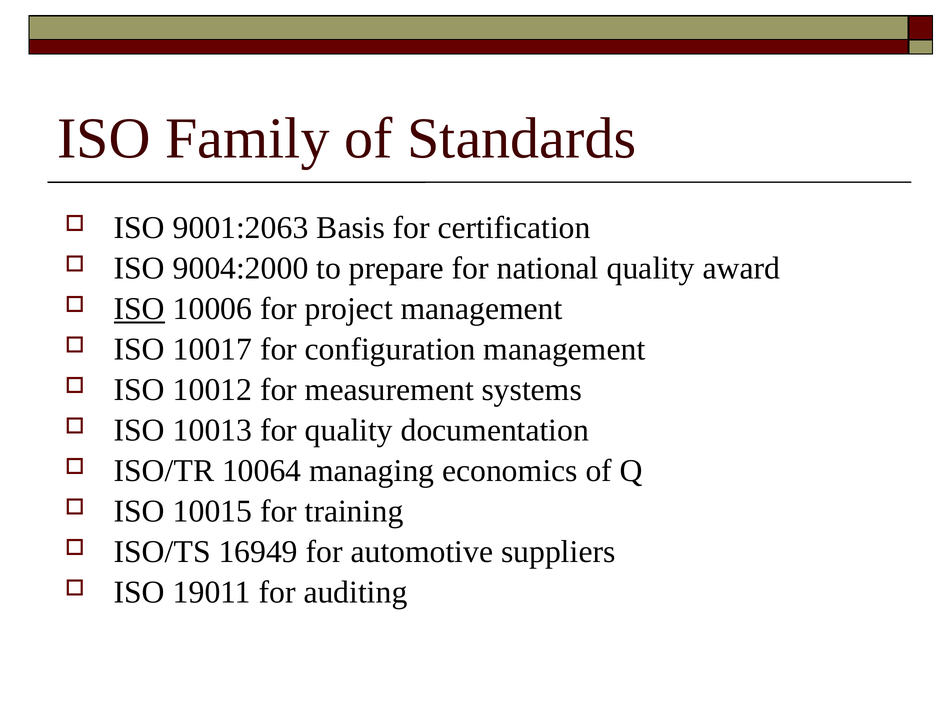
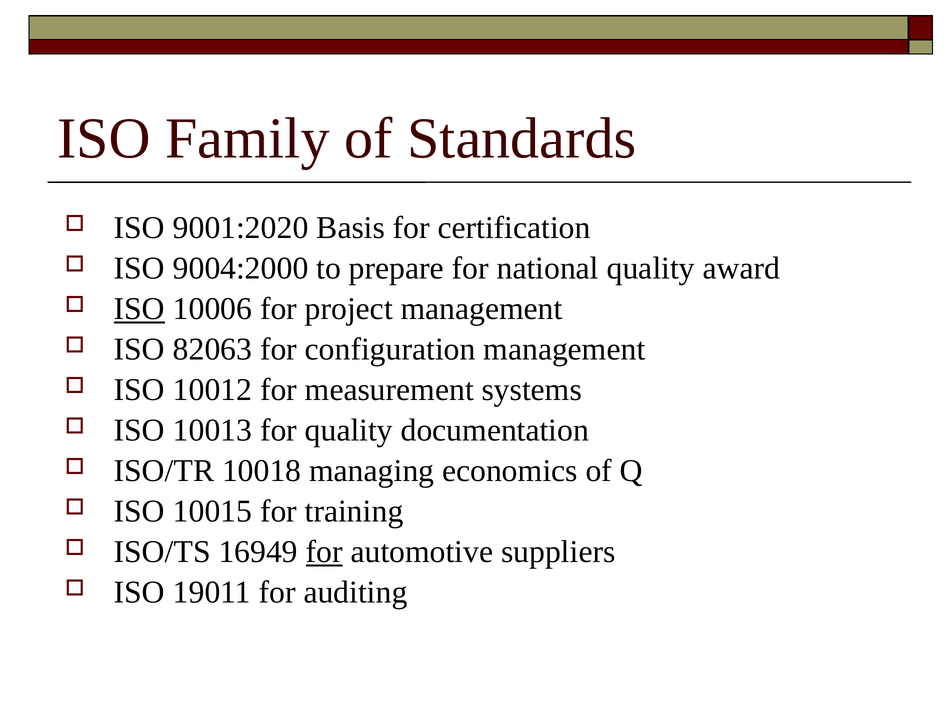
9001:2063: 9001:2063 -> 9001:2020
10017: 10017 -> 82063
10064: 10064 -> 10018
for at (324, 552) underline: none -> present
